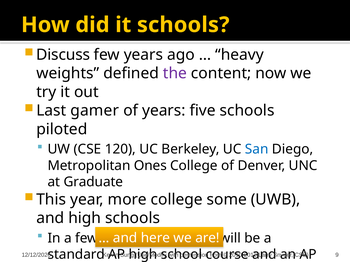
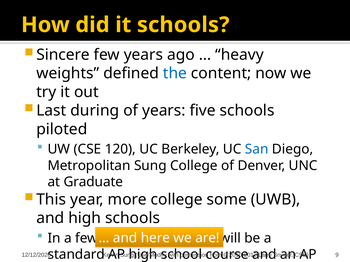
Discuss: Discuss -> Sincere
the colour: purple -> blue
gamer: gamer -> during
Metropolitan Ones: Ones -> Sung
